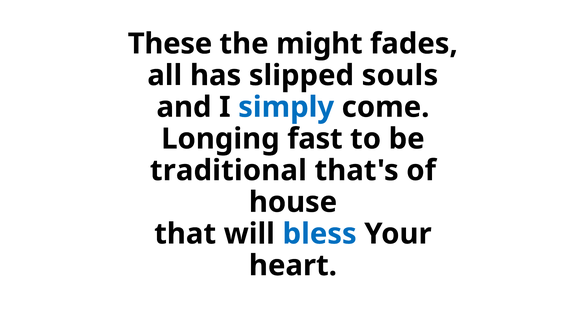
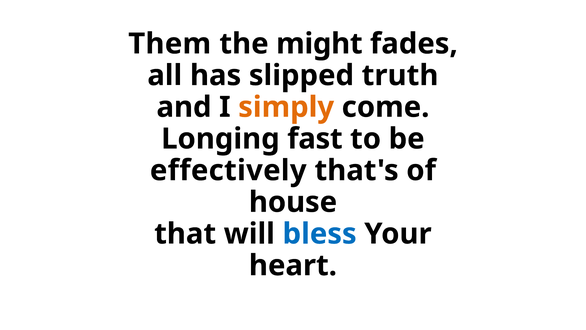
These: These -> Them
souls: souls -> truth
simply colour: blue -> orange
traditional: traditional -> effectively
